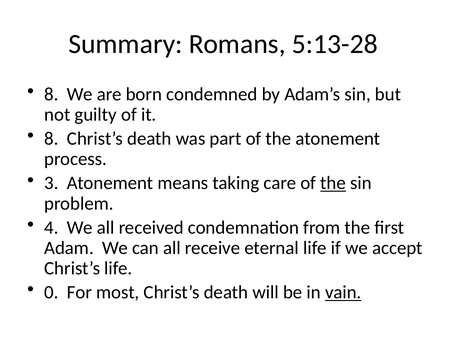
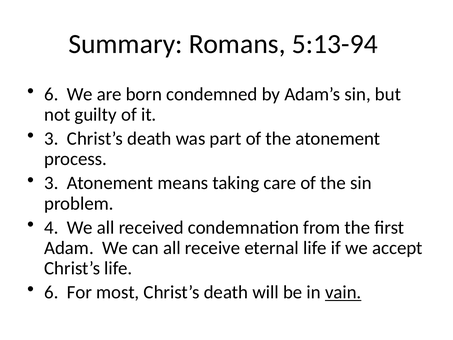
5:13-28: 5:13-28 -> 5:13-94
8 at (51, 94): 8 -> 6
8 at (51, 139): 8 -> 3
the at (333, 183) underline: present -> none
0 at (51, 292): 0 -> 6
